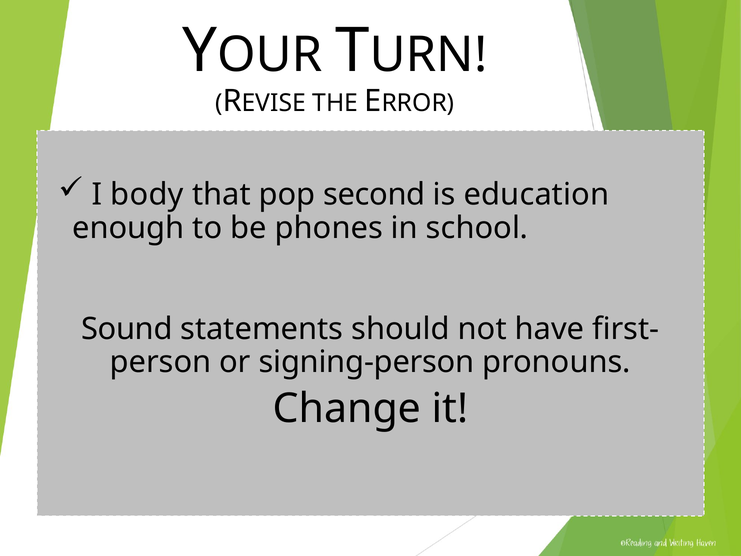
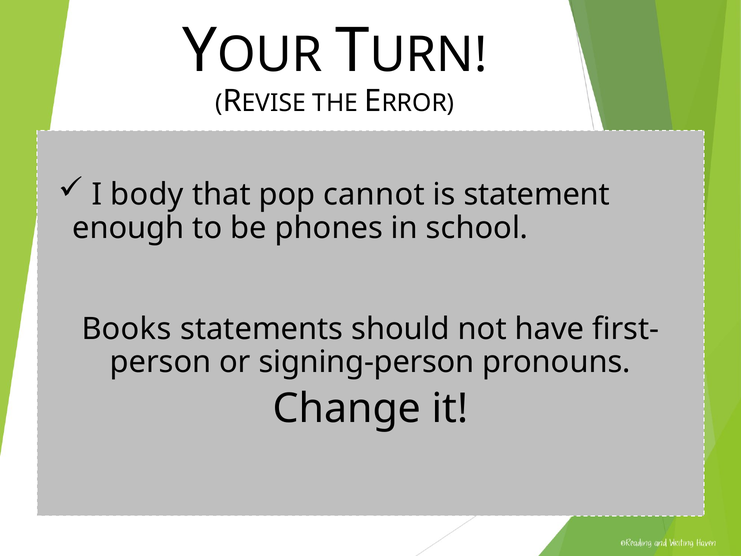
second: second -> cannot
education: education -> statement
Sound: Sound -> Books
